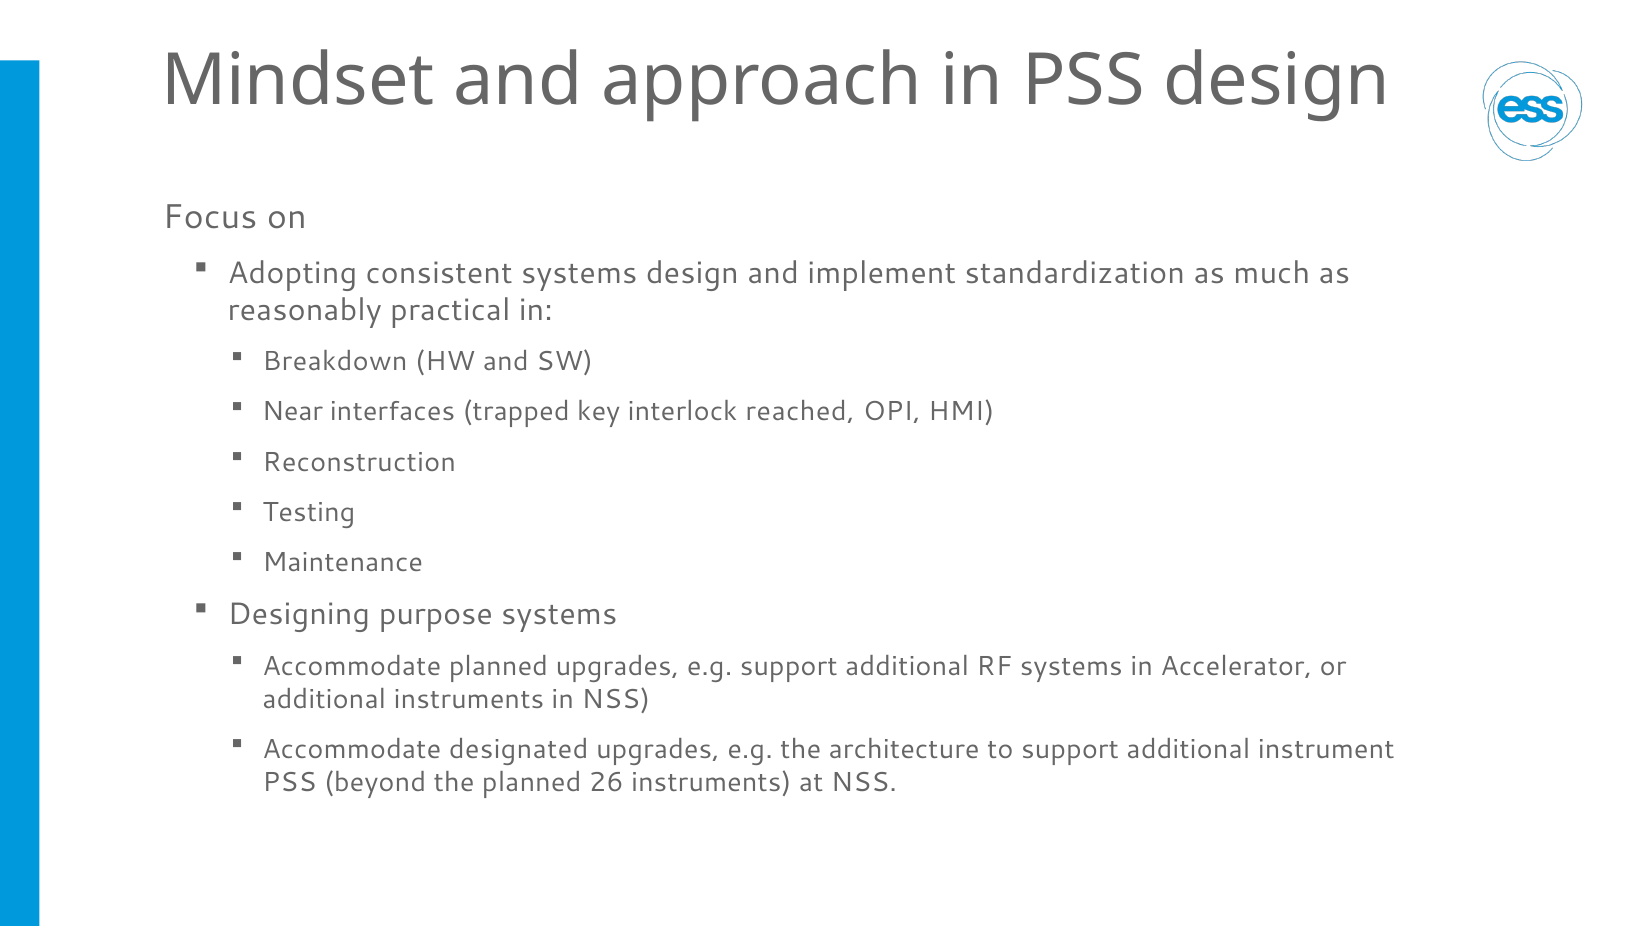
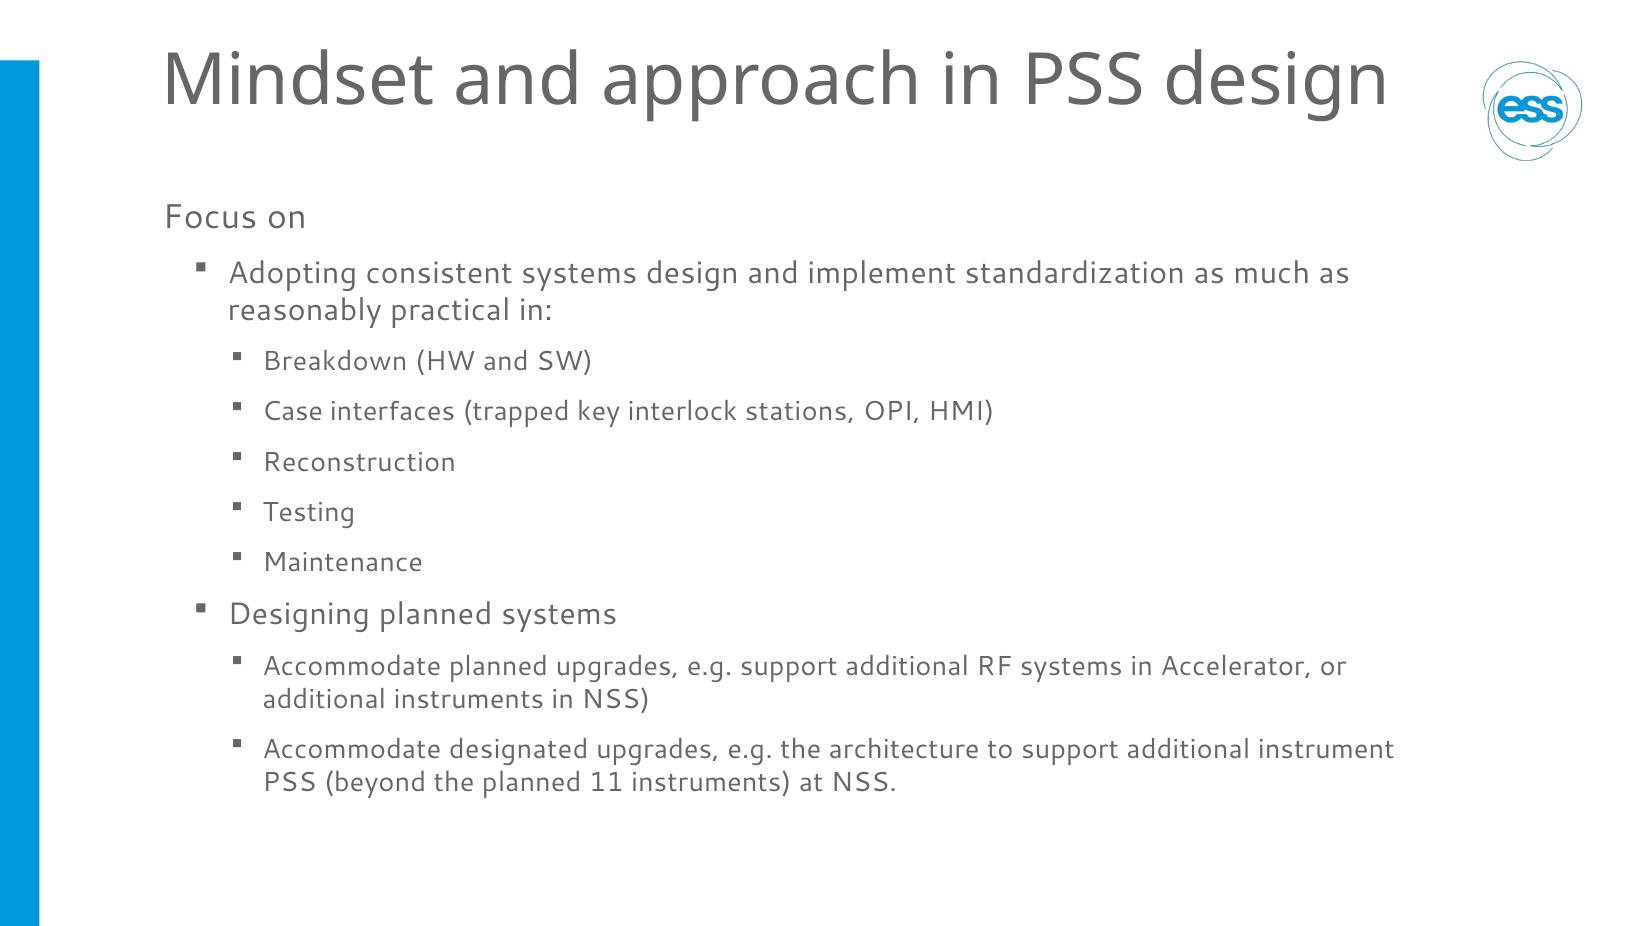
Near: Near -> Case
reached: reached -> stations
Designing purpose: purpose -> planned
26: 26 -> 11
